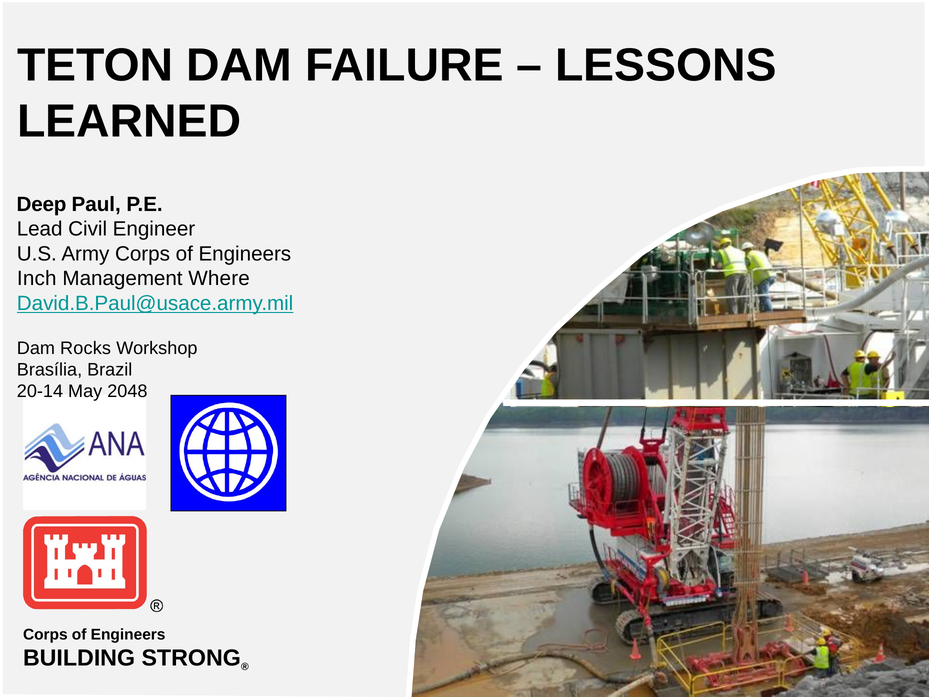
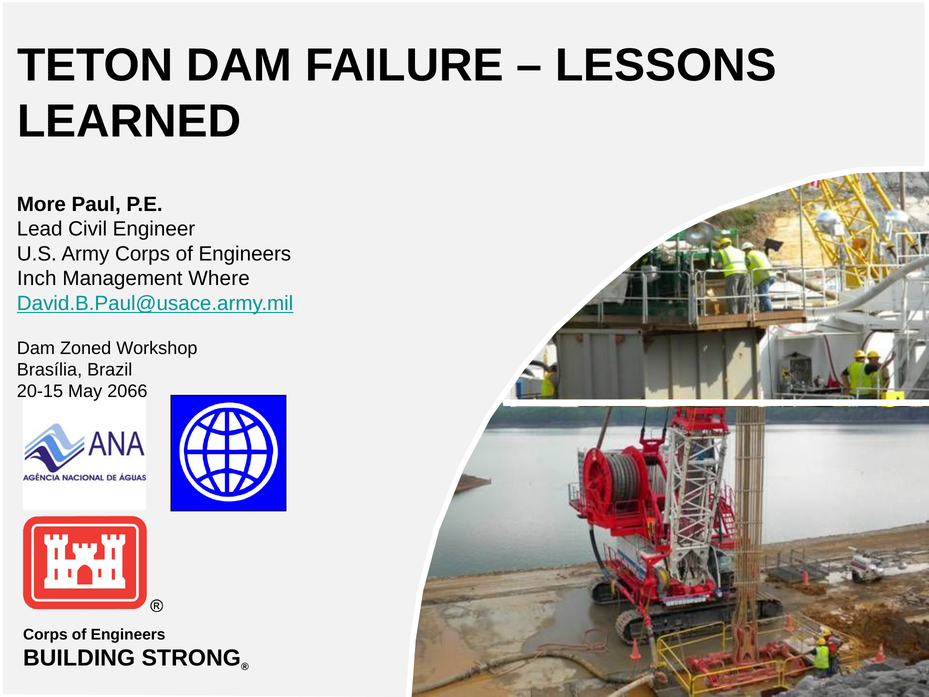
Deep: Deep -> More
Rocks: Rocks -> Zoned
20-14: 20-14 -> 20-15
2048: 2048 -> 2066
